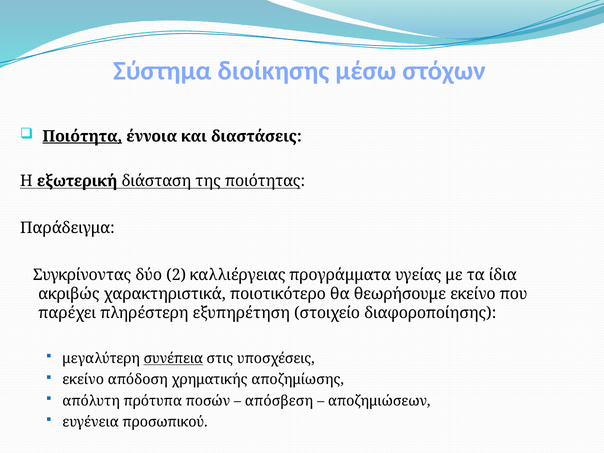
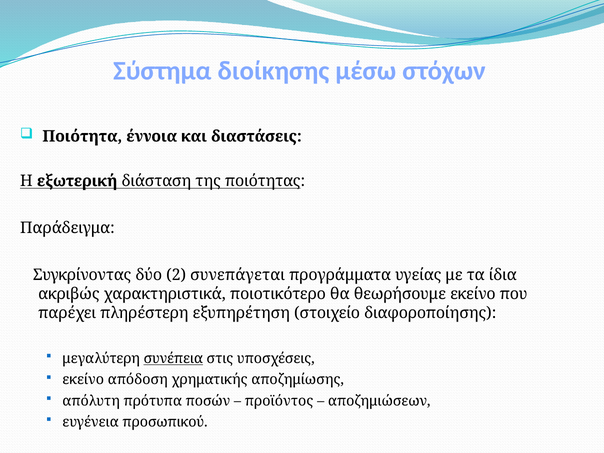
Ποιότητα underline: present -> none
καλλιέργειας: καλλιέργειας -> συνεπάγεται
απόσβεση: απόσβεση -> προϊόντος
